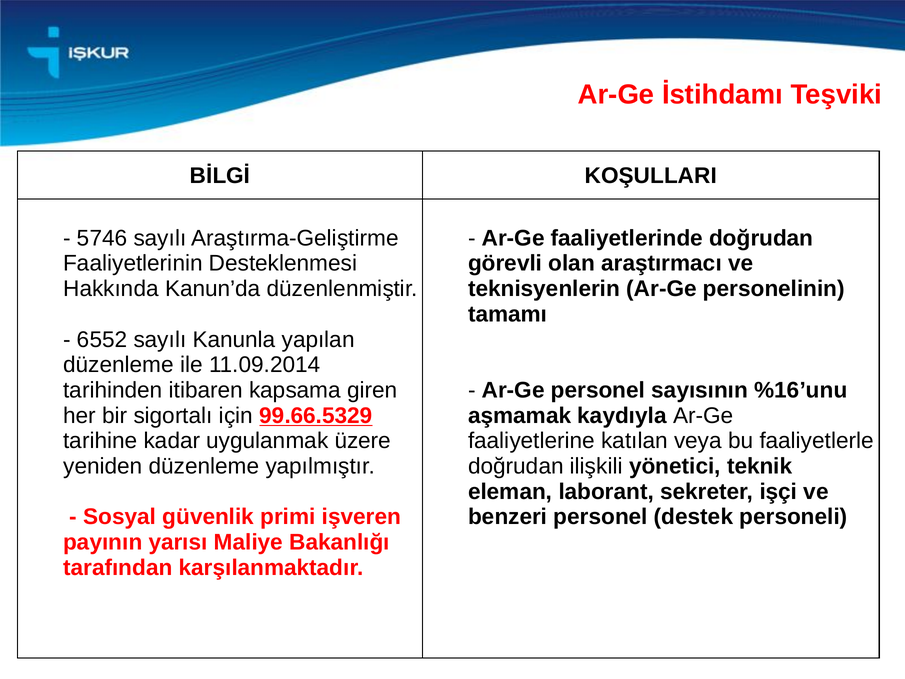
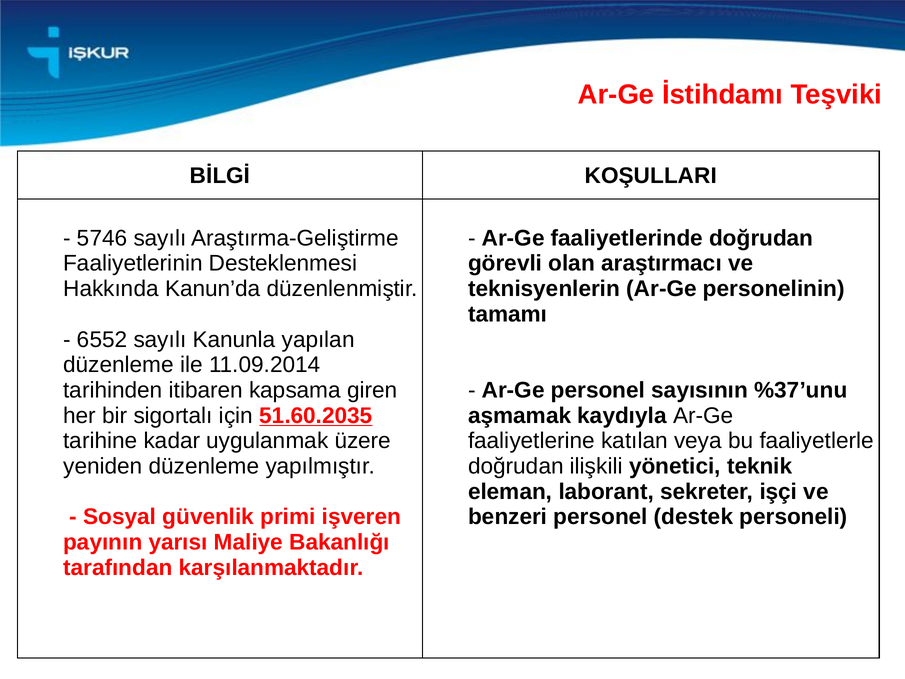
%16’unu: %16’unu -> %37’unu
99.66.5329: 99.66.5329 -> 51.60.2035
